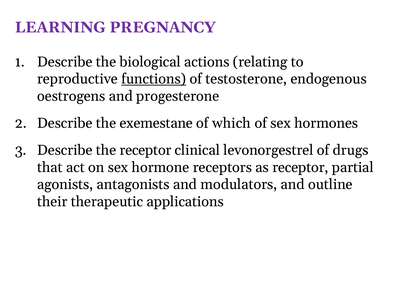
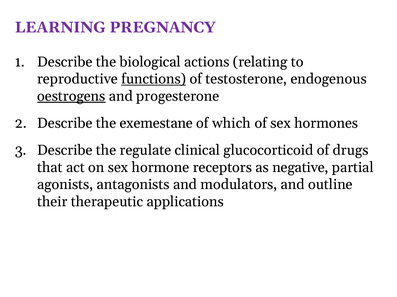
oestrogens underline: none -> present
the receptor: receptor -> regulate
levonorgestrel: levonorgestrel -> glucocorticoid
as receptor: receptor -> negative
